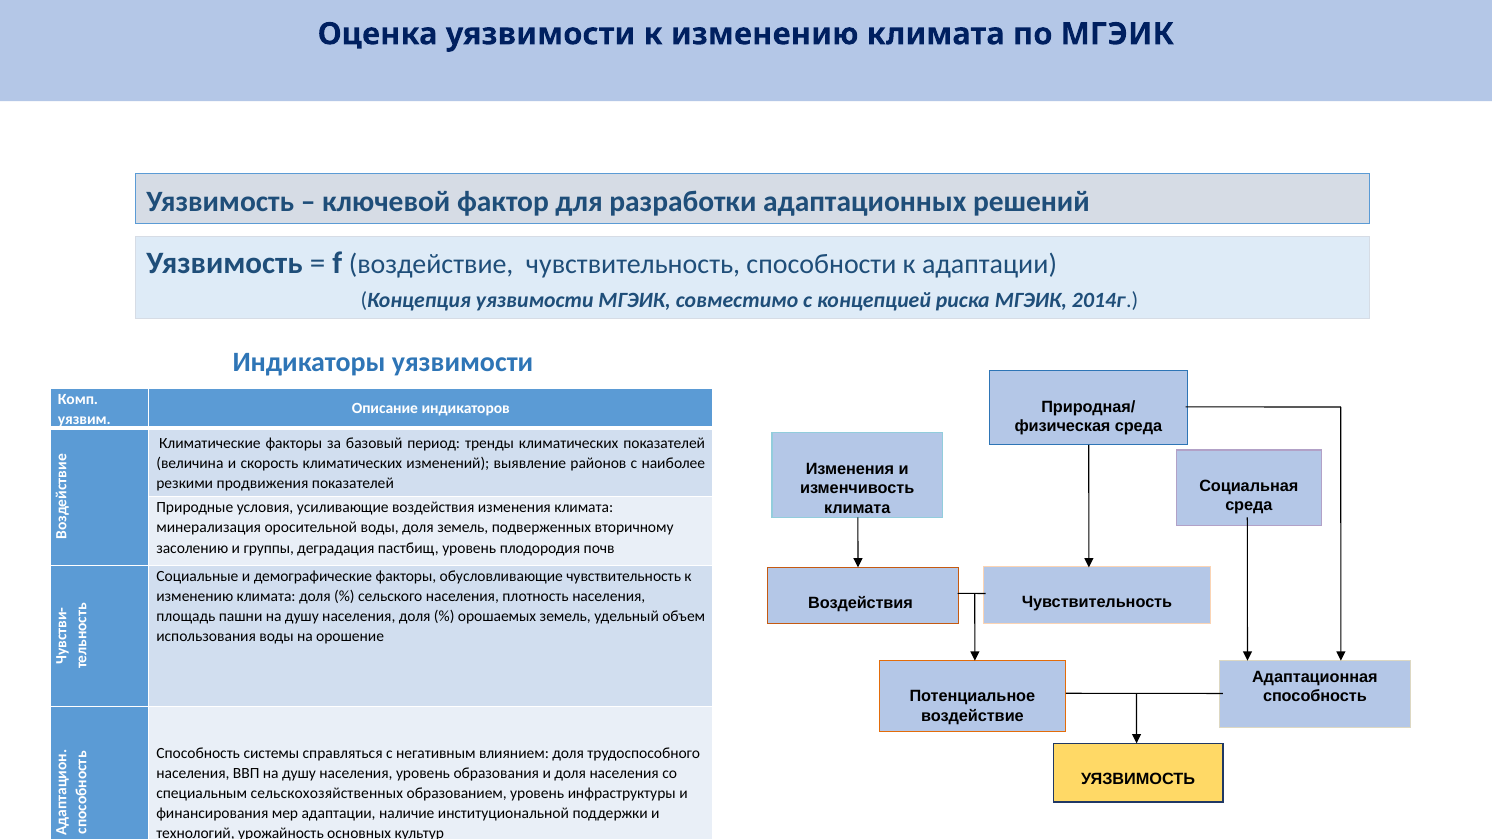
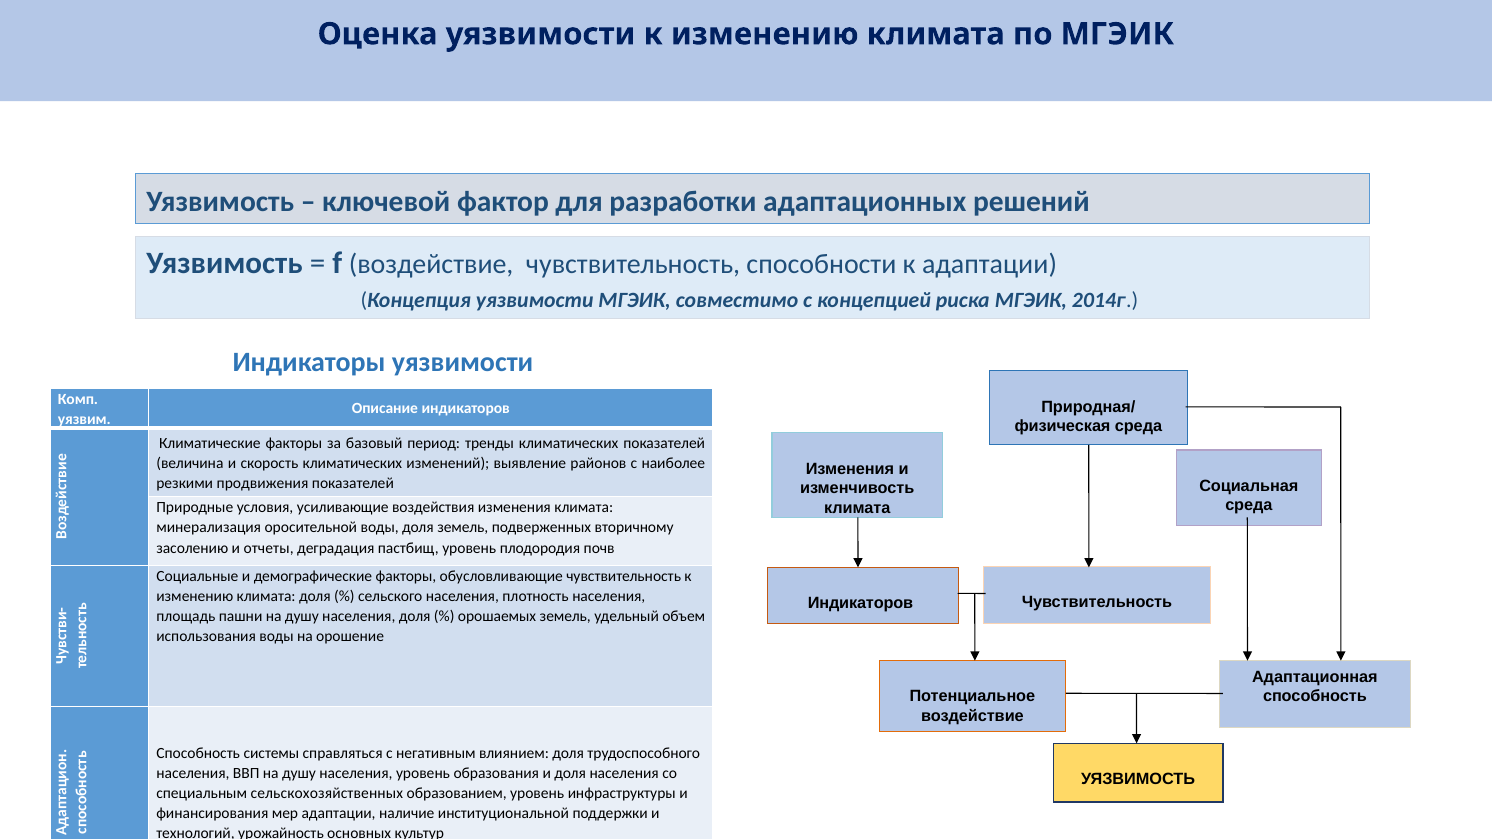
группы: группы -> отчеты
Воздействия at (860, 604): Воздействия -> Индикаторов
